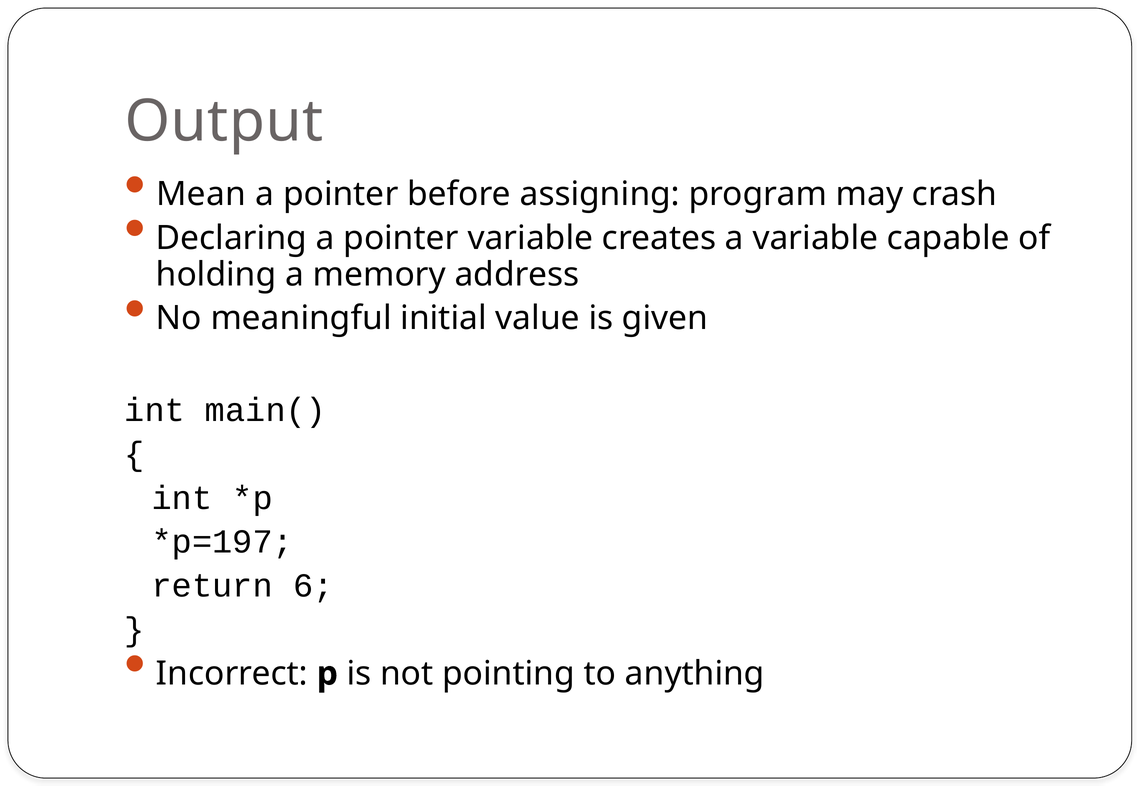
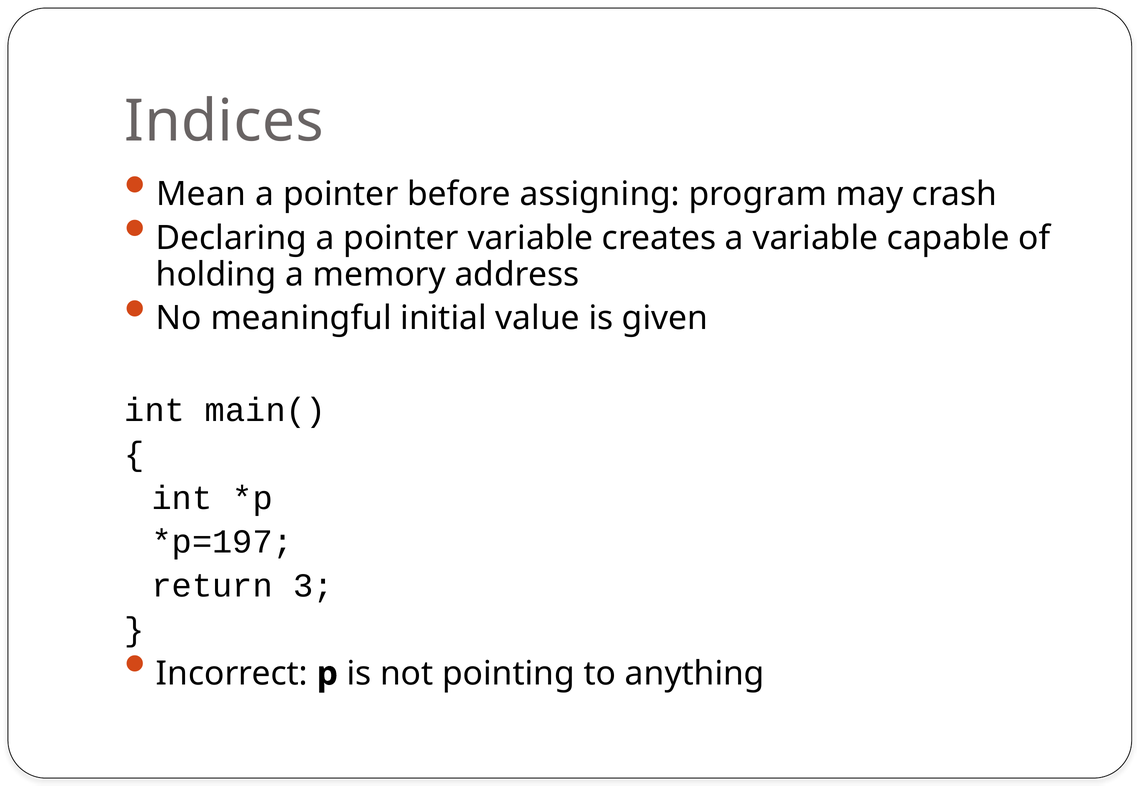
Output: Output -> Indices
6: 6 -> 3
